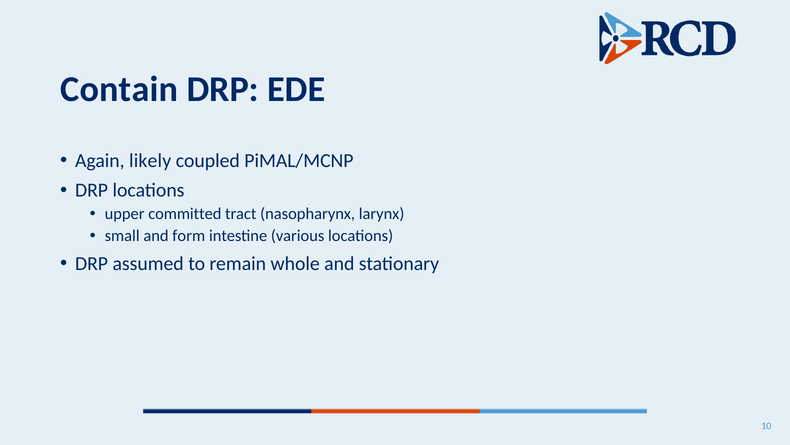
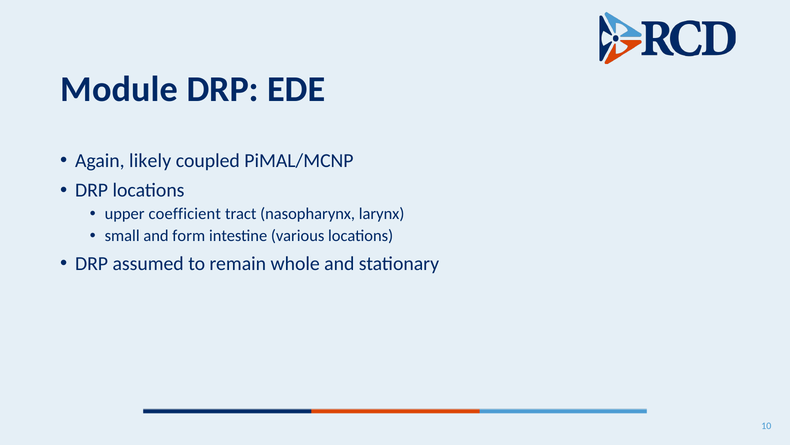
Contain: Contain -> Module
committed: committed -> coefficient
